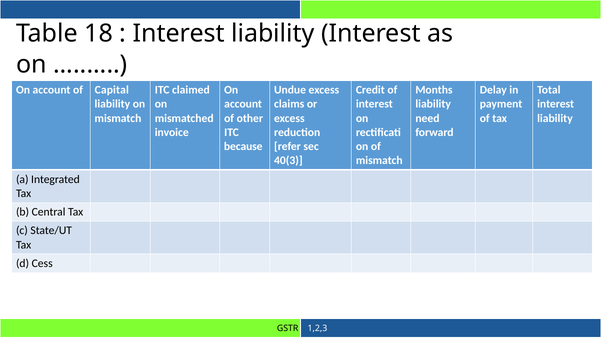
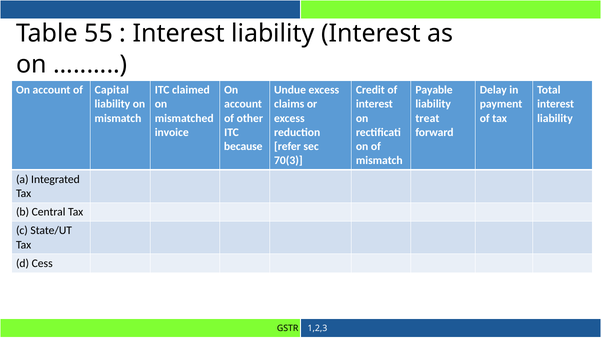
18: 18 -> 55
Months: Months -> Payable
need: need -> treat
40(3: 40(3 -> 70(3
